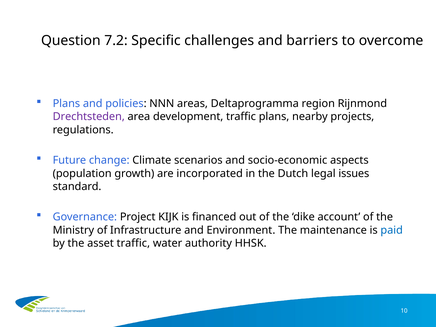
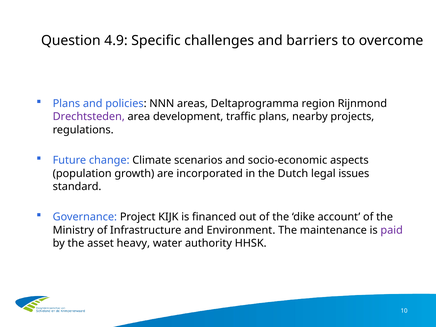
7.2: 7.2 -> 4.9
paid colour: blue -> purple
asset traffic: traffic -> heavy
